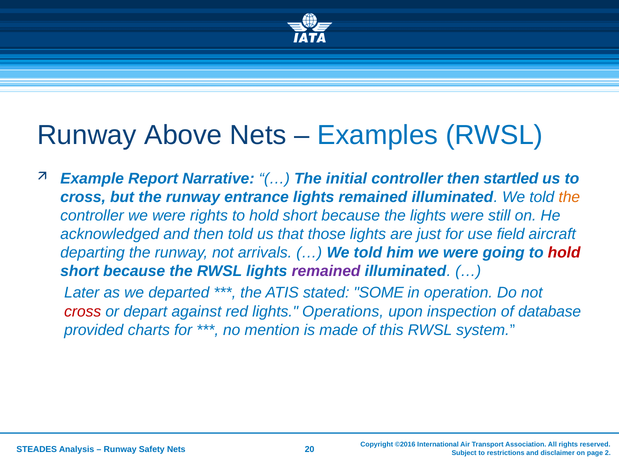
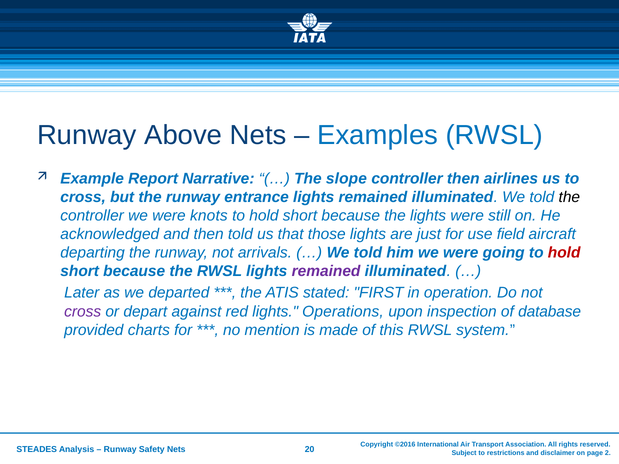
initial: initial -> slope
startled: startled -> airlines
the at (569, 197) colour: orange -> black
were rights: rights -> knots
SOME: SOME -> FIRST
cross at (83, 312) colour: red -> purple
